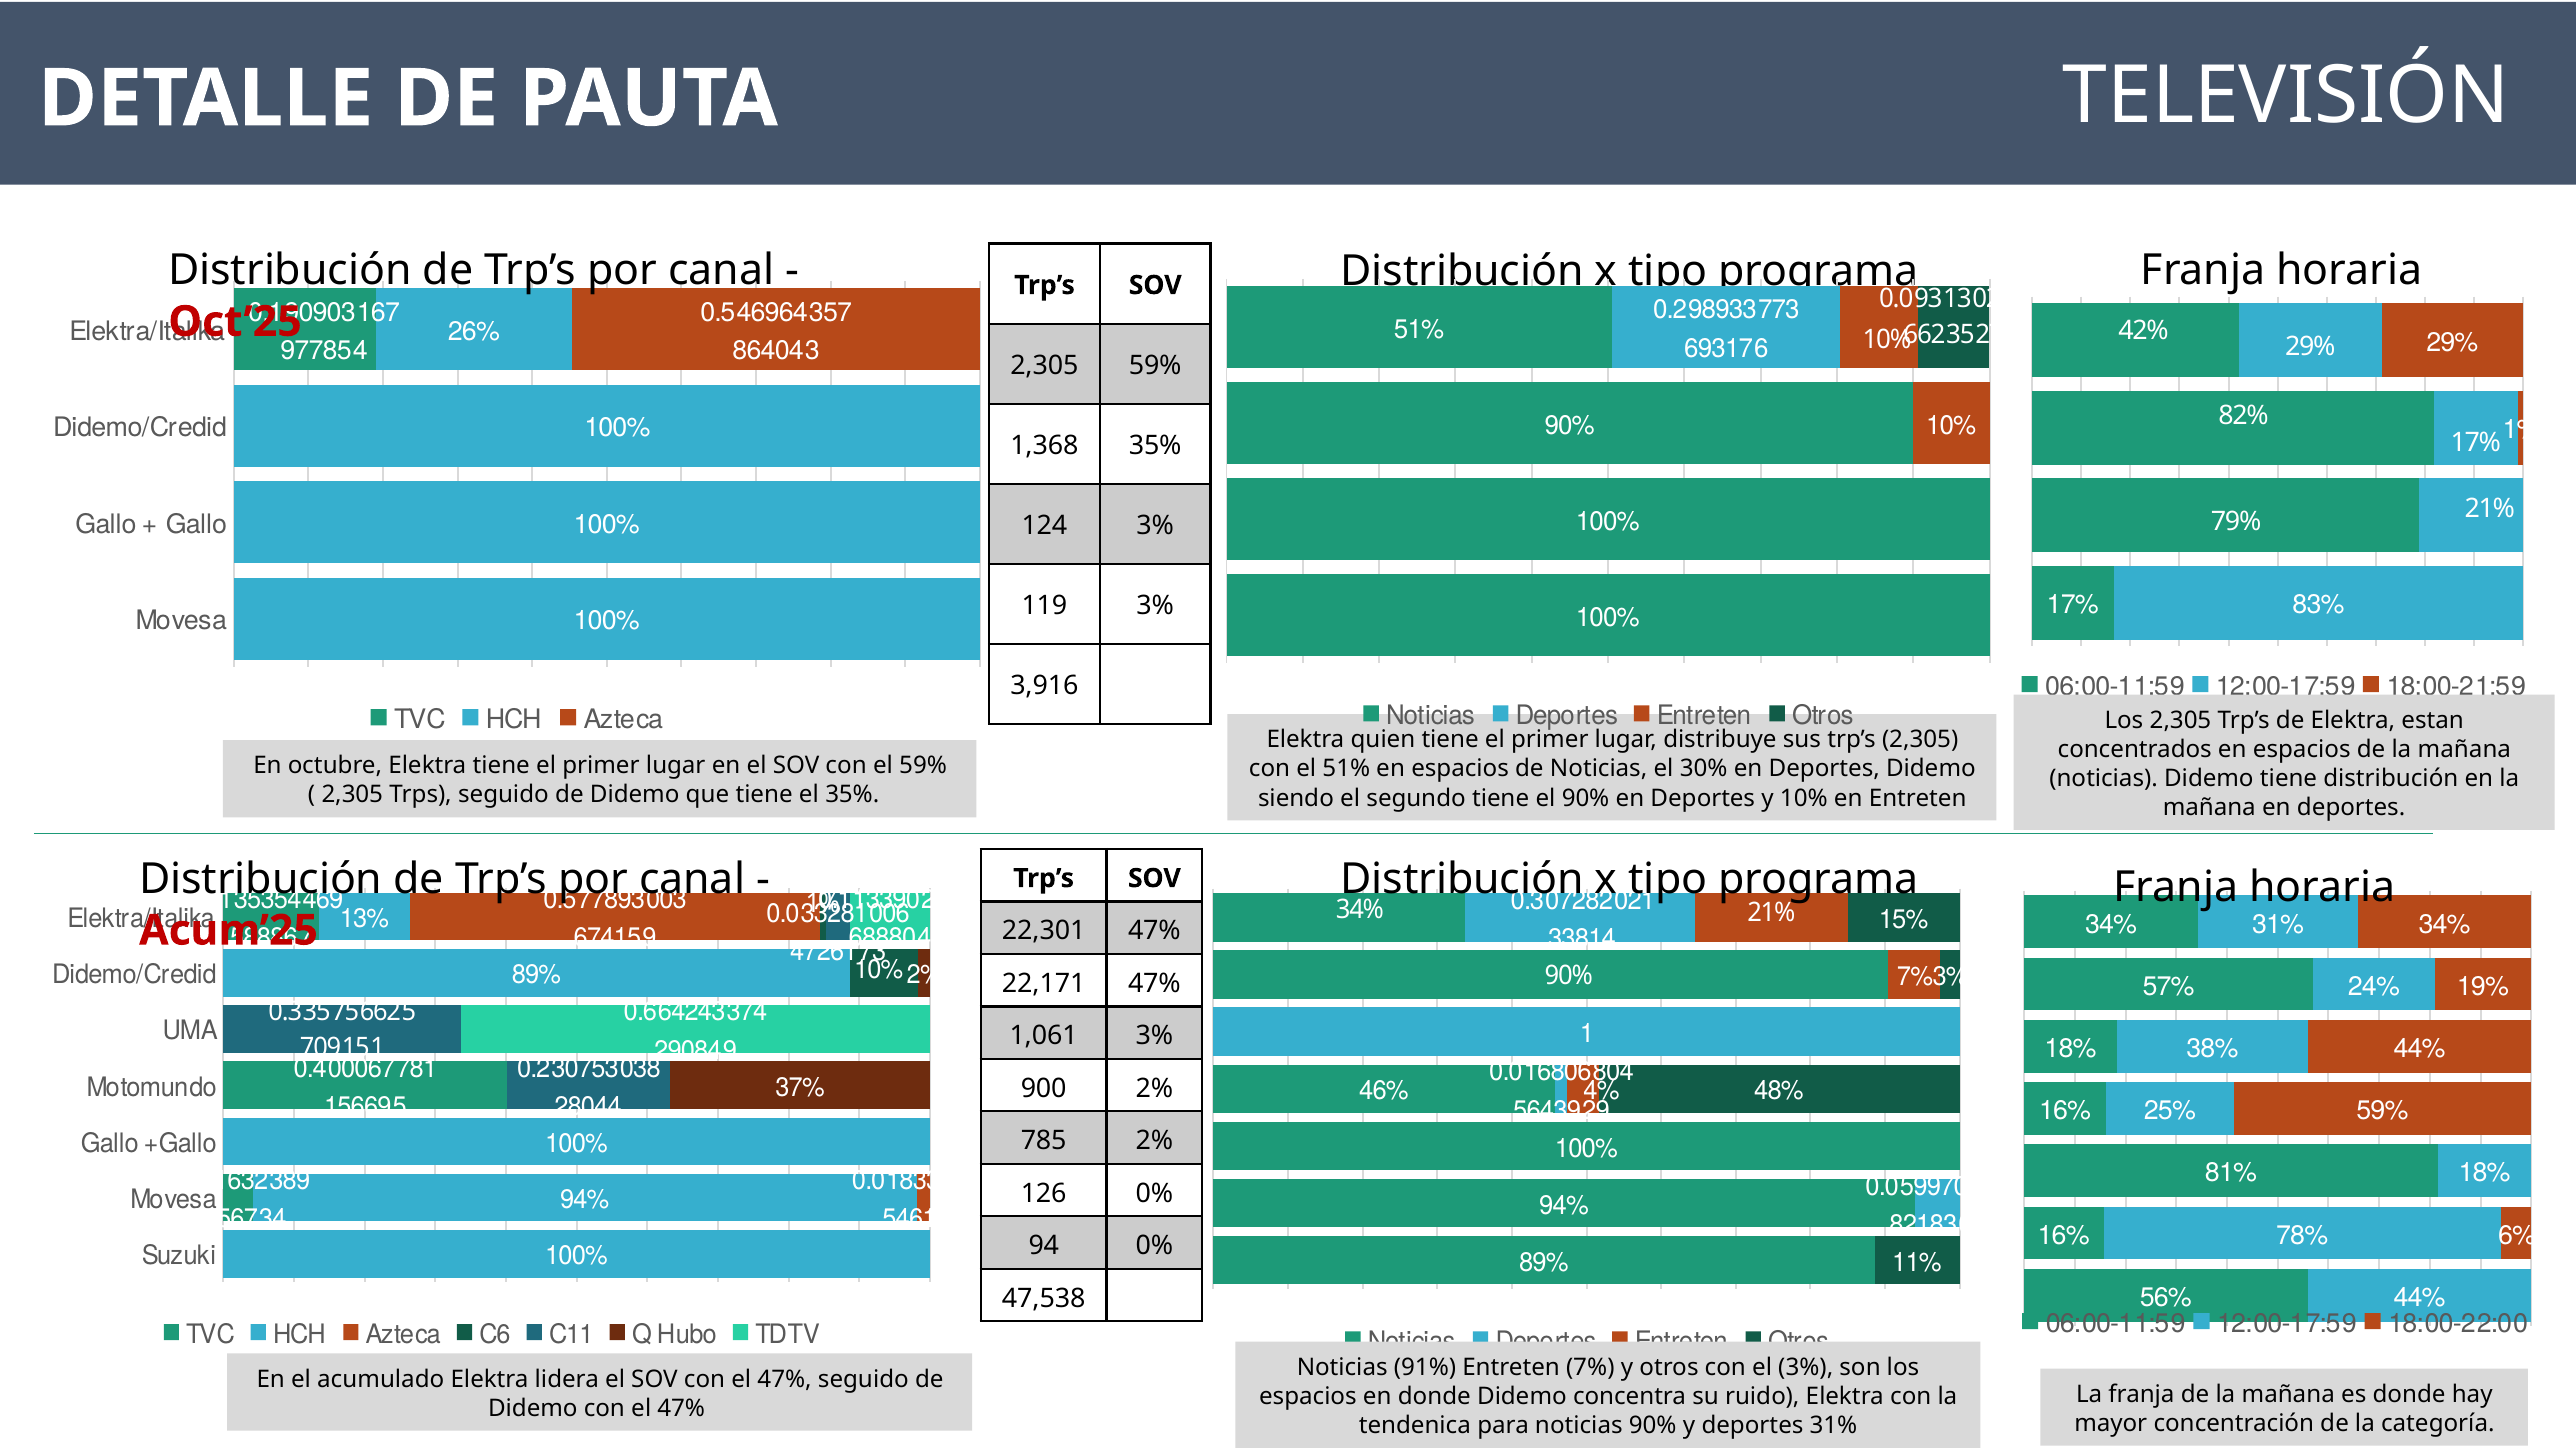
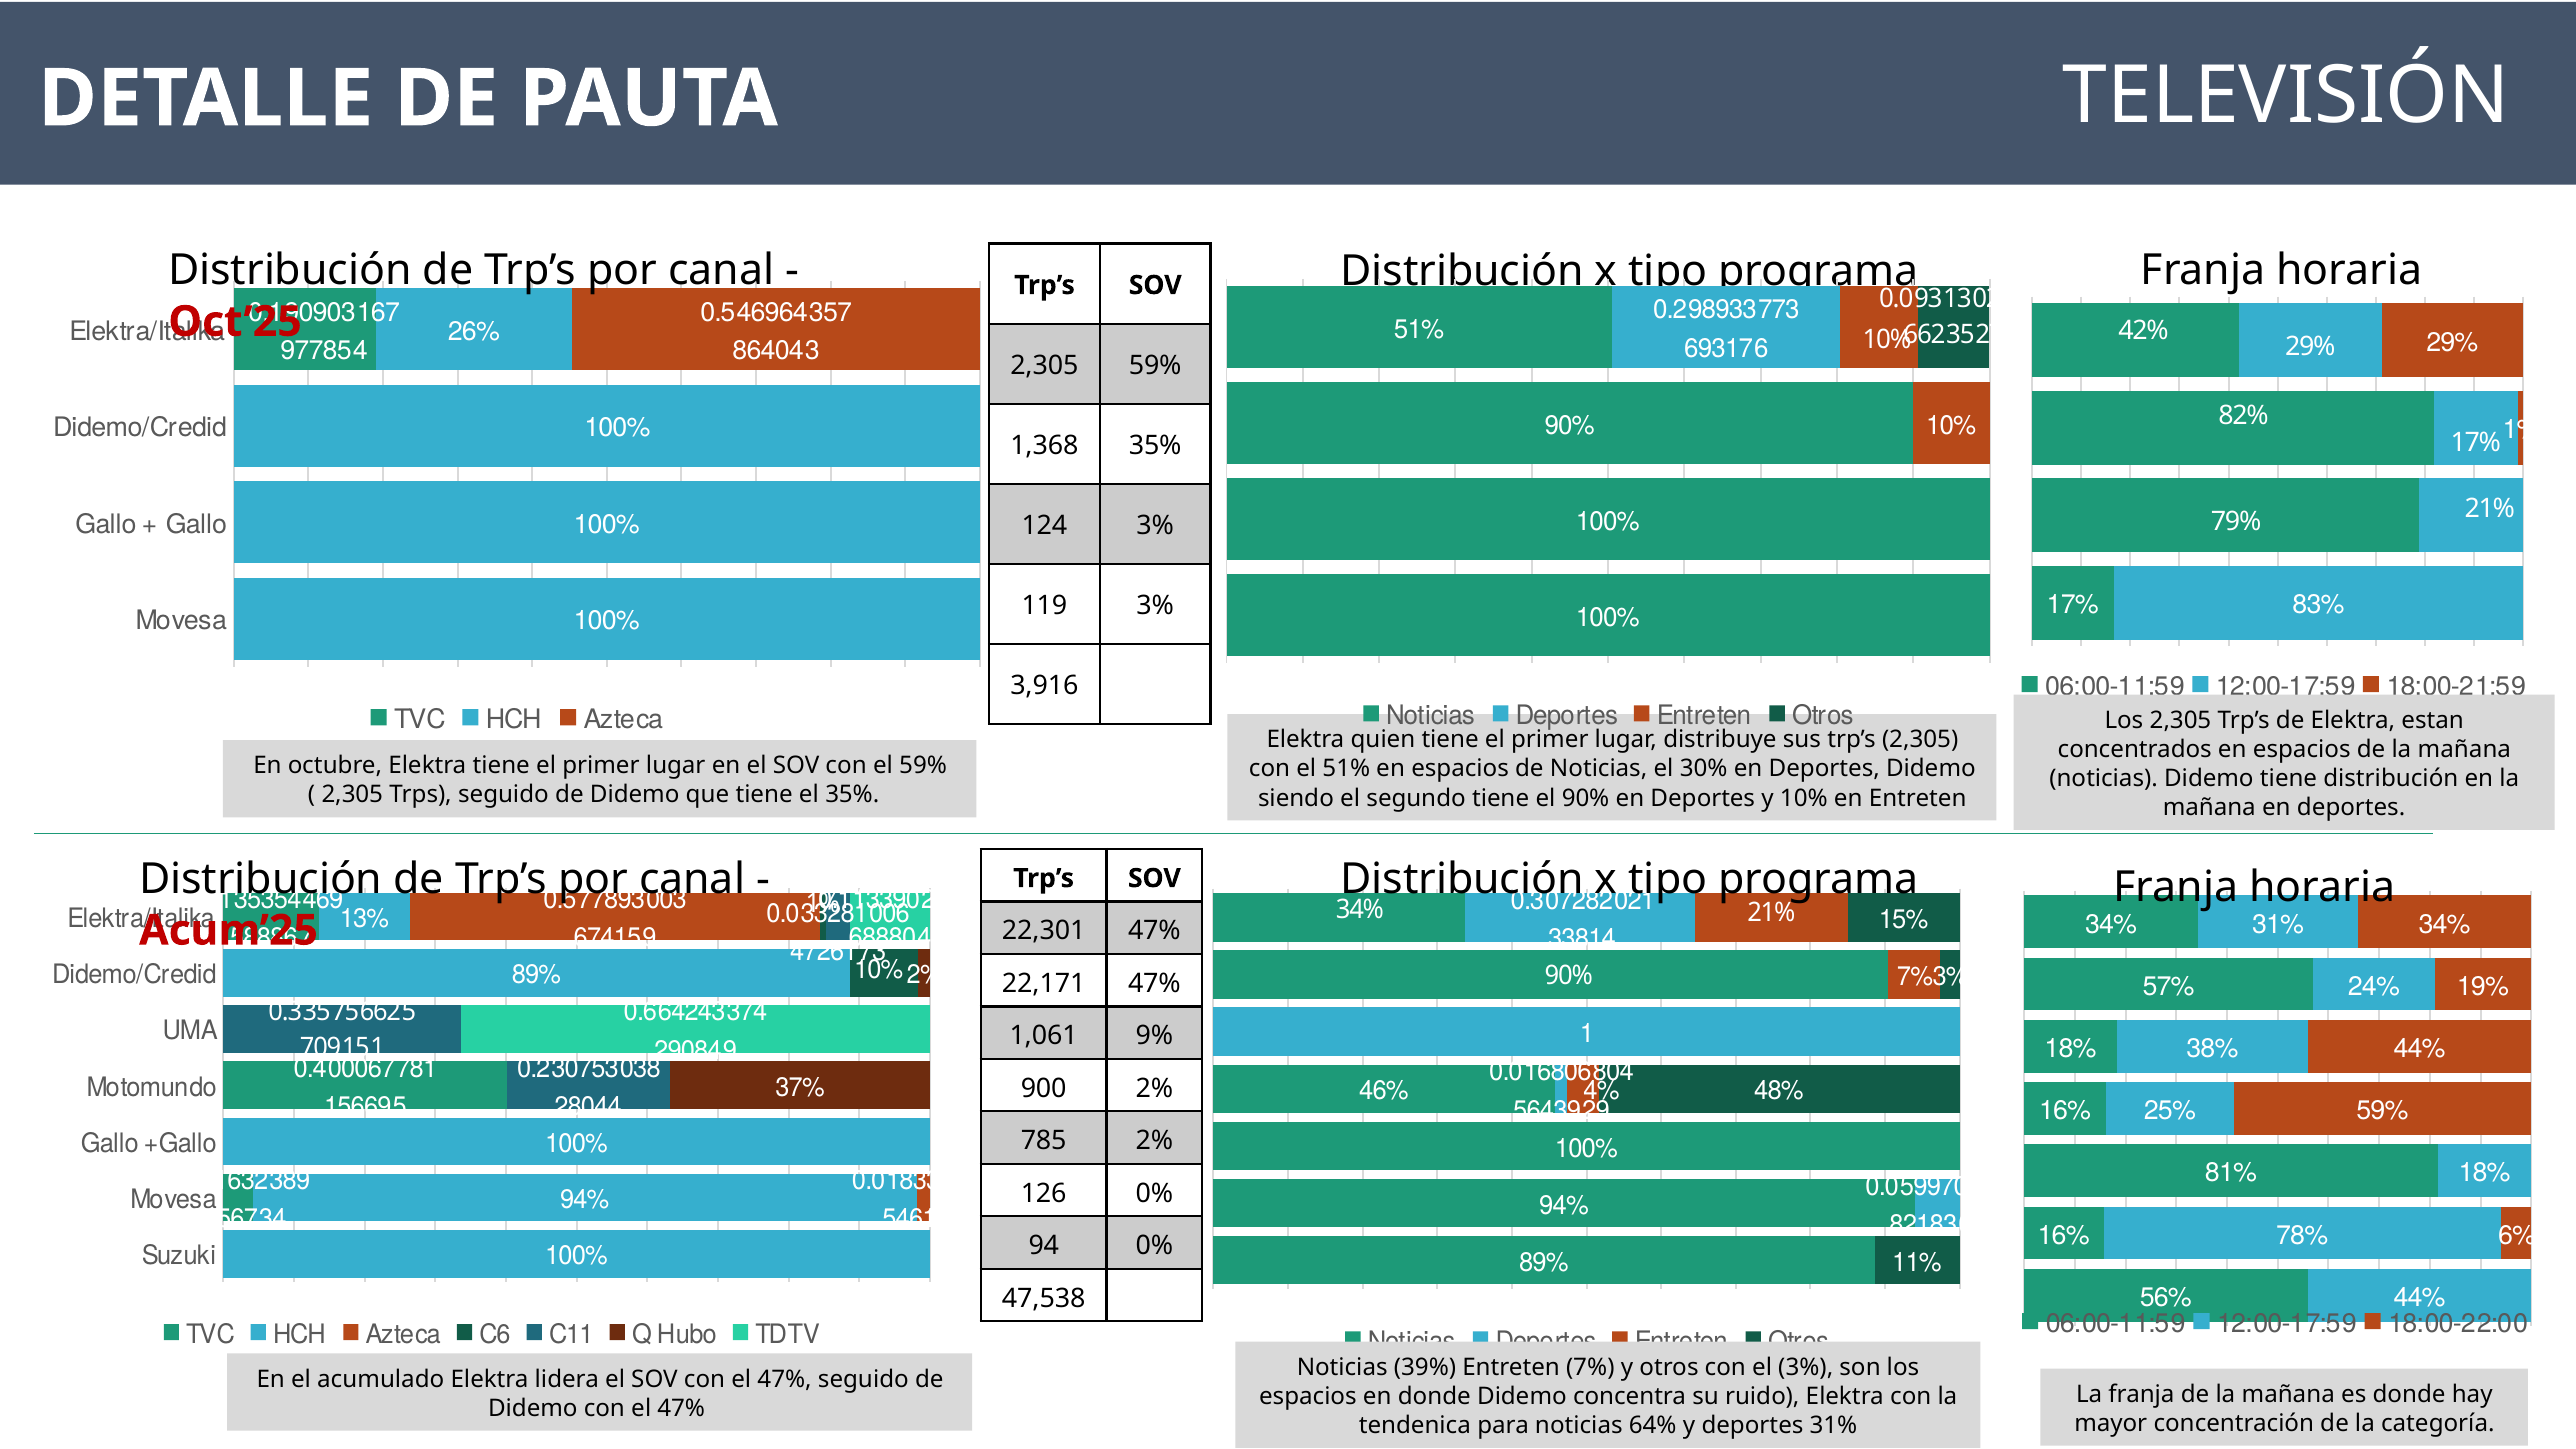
1,061 3%: 3% -> 9%
91%: 91% -> 39%
noticias 90%: 90% -> 64%
